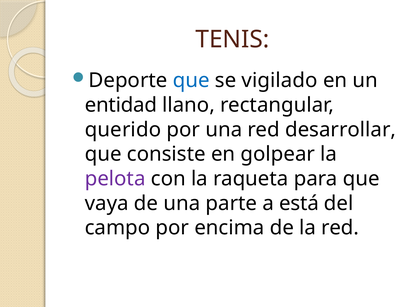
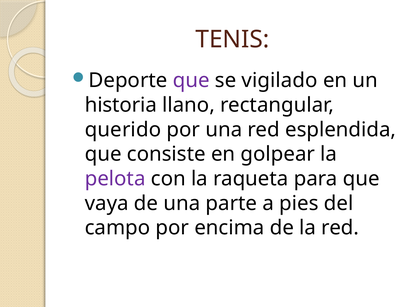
que at (191, 81) colour: blue -> purple
entidad: entidad -> historia
desarrollar: desarrollar -> esplendida
está: está -> pies
